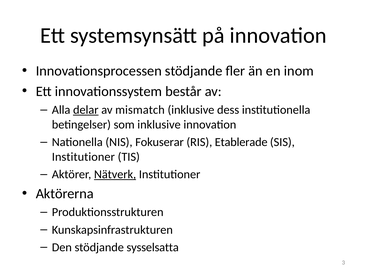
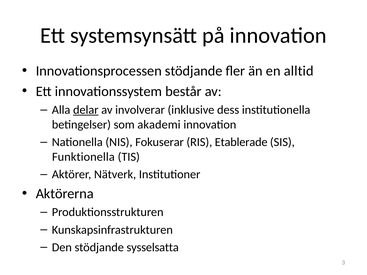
inom: inom -> alltid
mismatch: mismatch -> involverar
som inklusive: inklusive -> akademi
Institutioner at (83, 157): Institutioner -> Funktionella
Nätverk underline: present -> none
